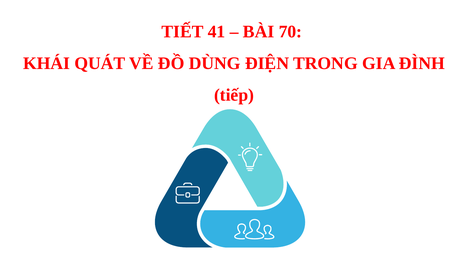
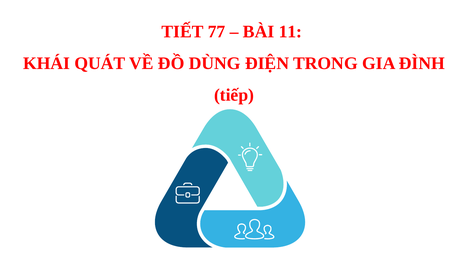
41: 41 -> 77
70: 70 -> 11
